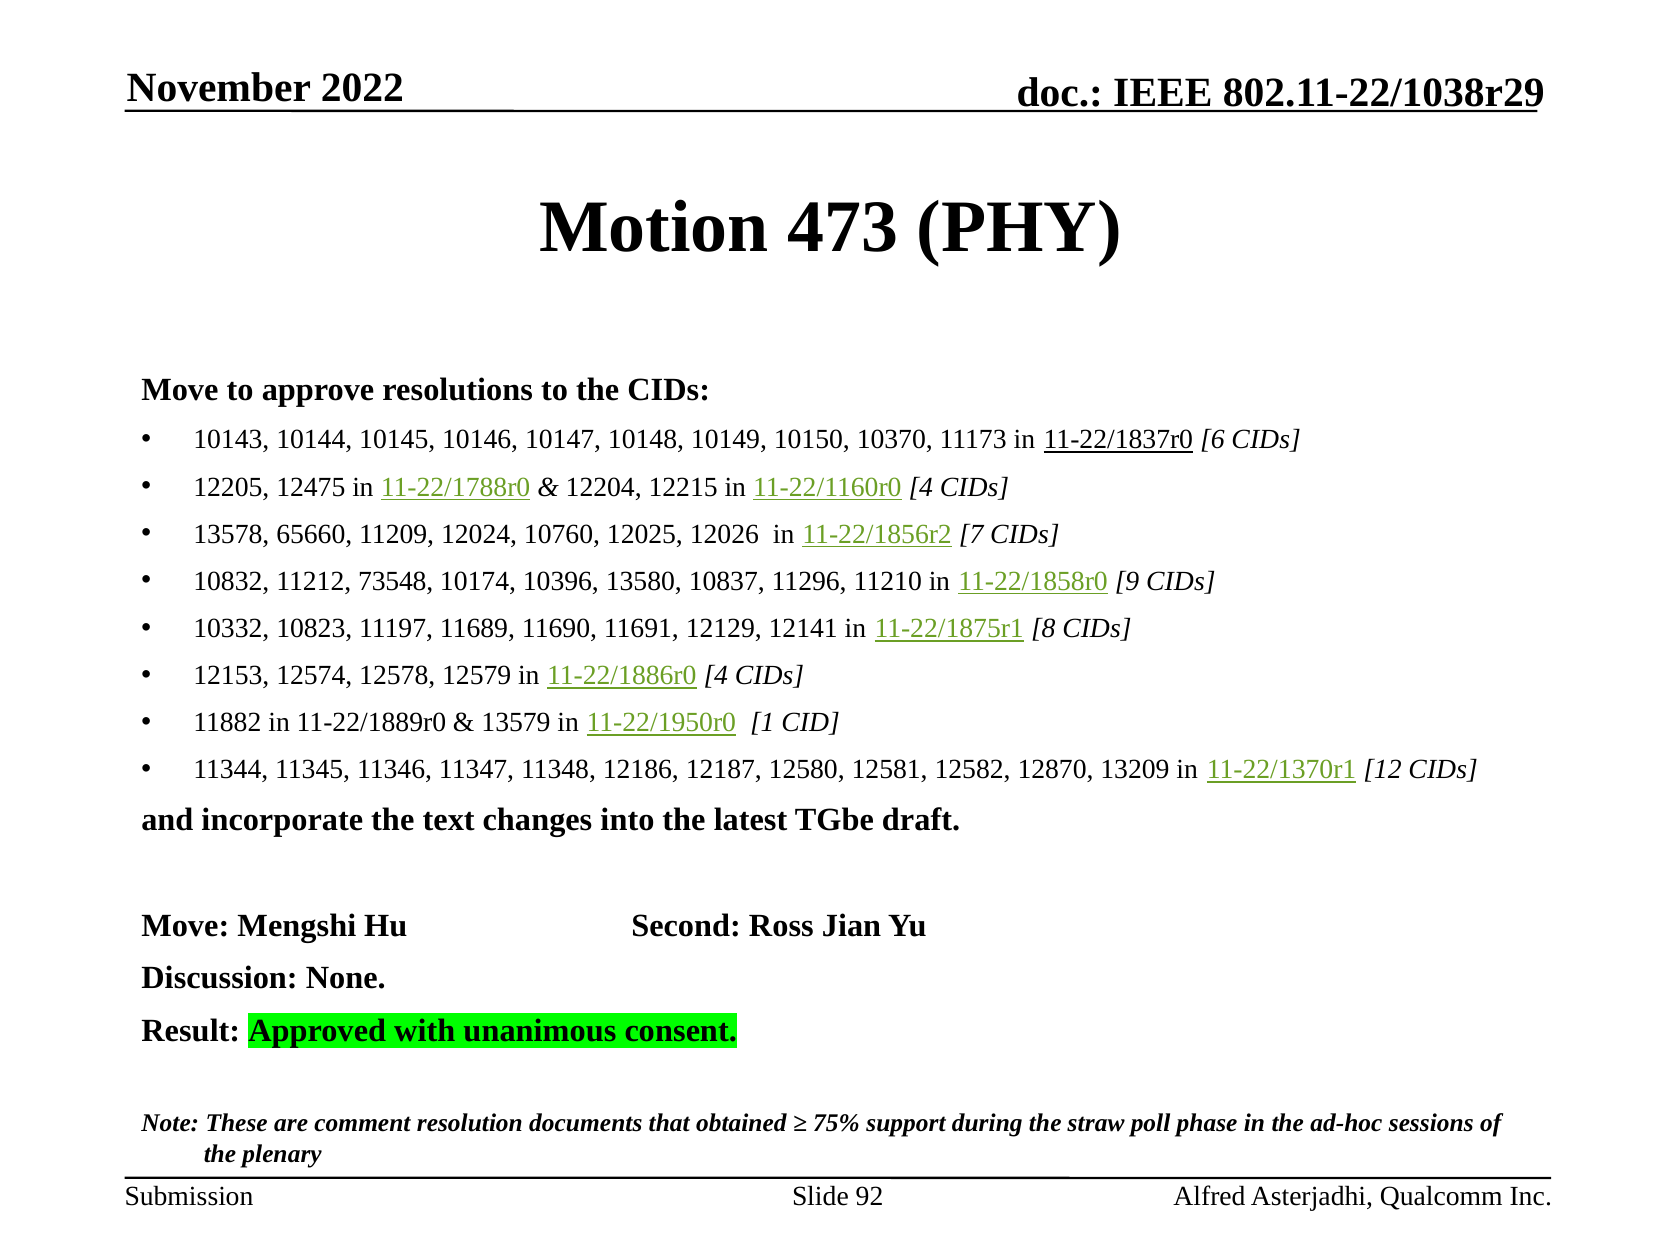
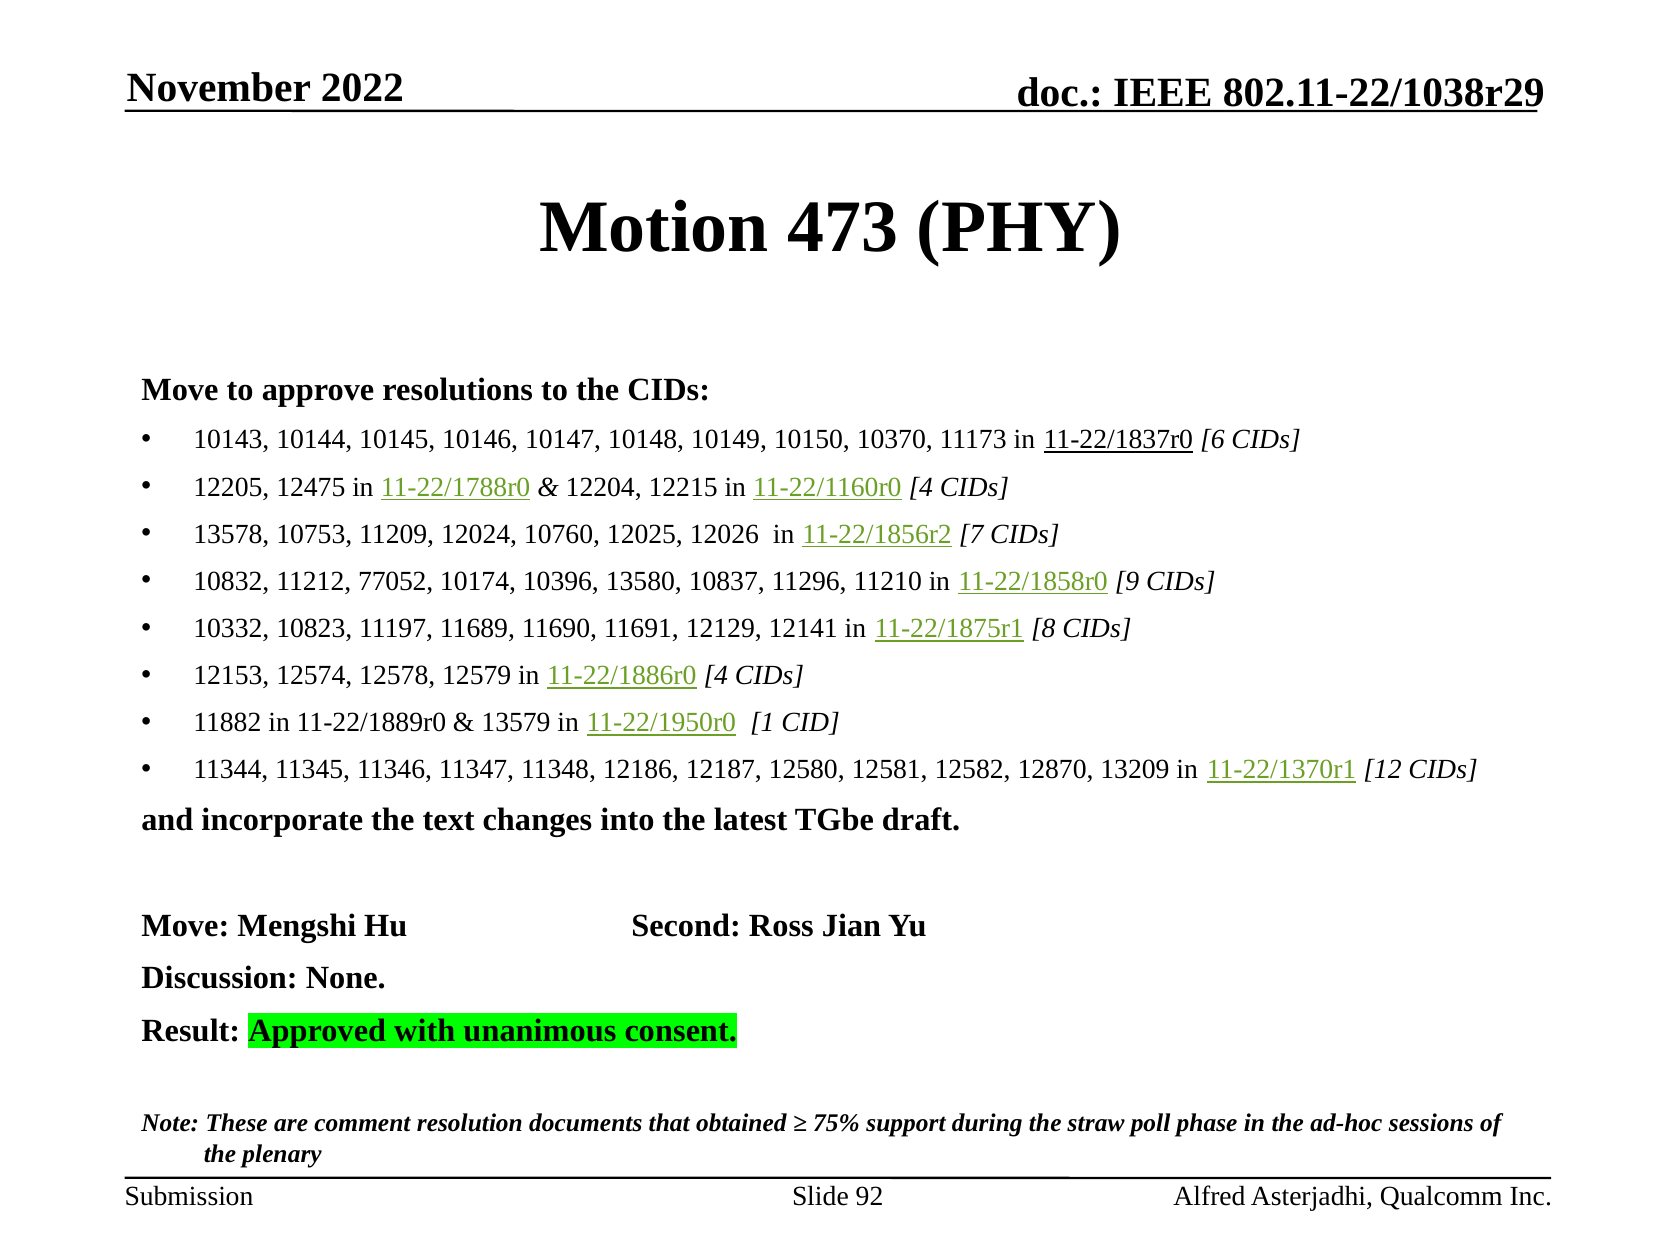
65660: 65660 -> 10753
73548: 73548 -> 77052
